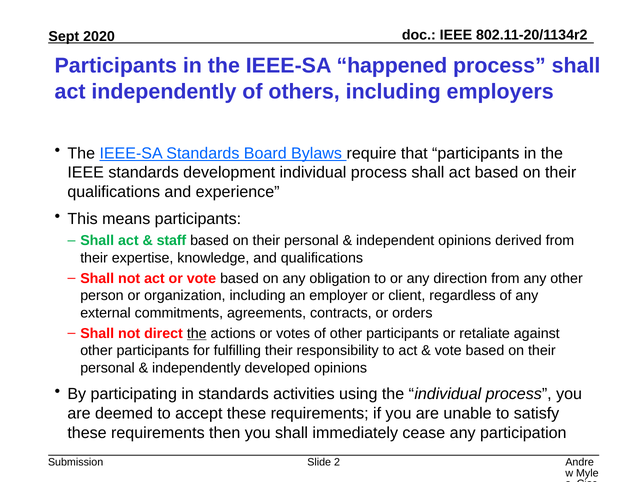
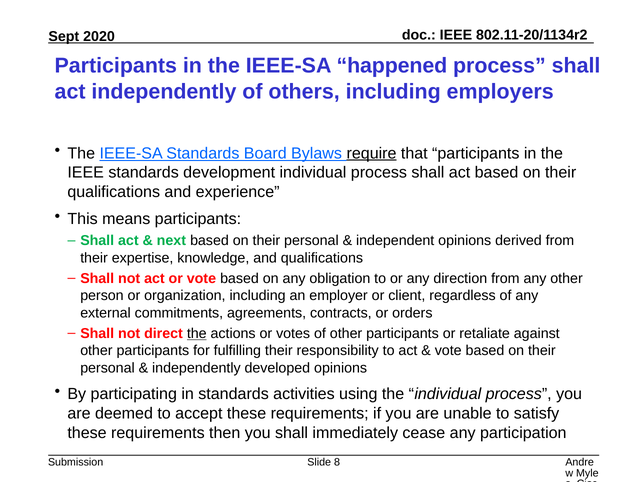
require underline: none -> present
staff: staff -> next
2: 2 -> 8
